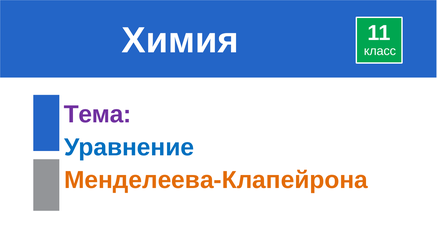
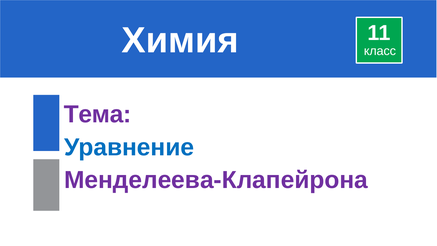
Менделеева-Клапейрона colour: orange -> purple
